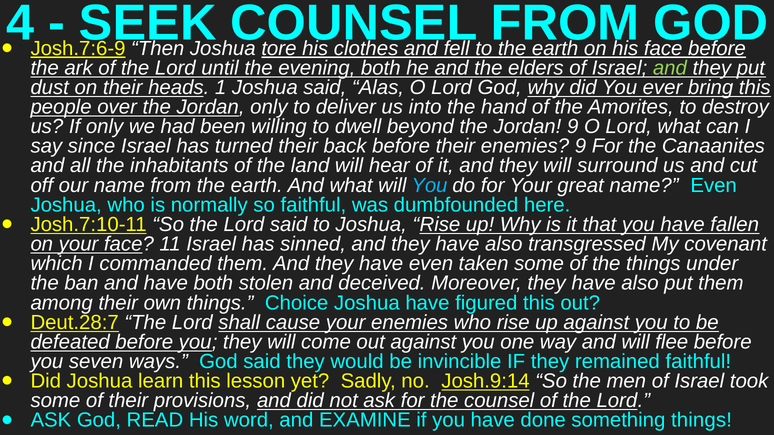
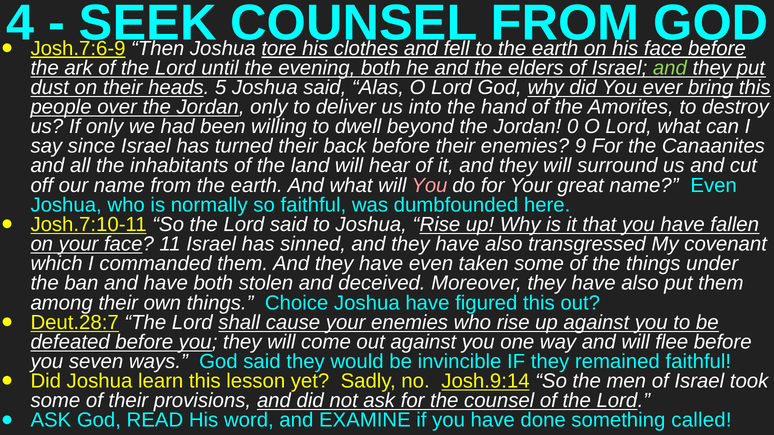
1: 1 -> 5
Jordan 9: 9 -> 0
You at (429, 185) colour: light blue -> pink
something things: things -> called
